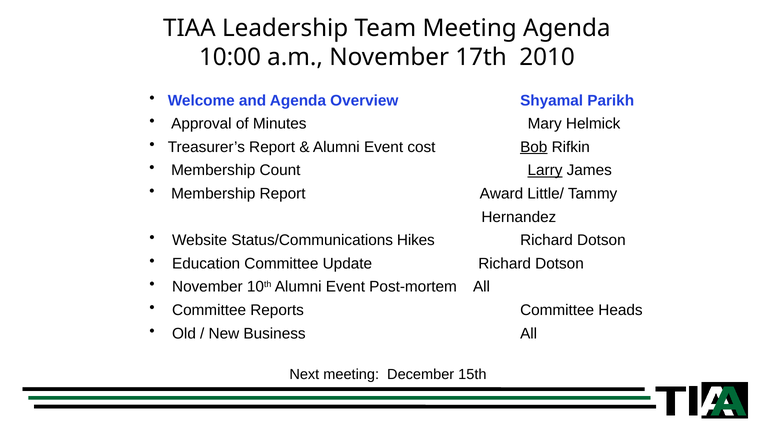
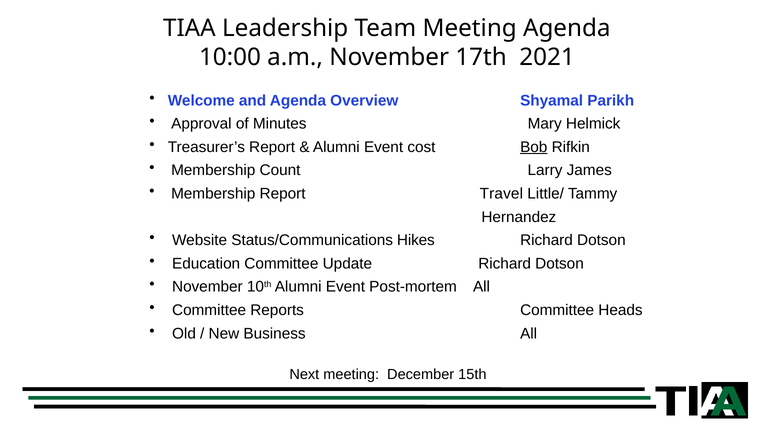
2010: 2010 -> 2021
Larry underline: present -> none
Award: Award -> Travel
